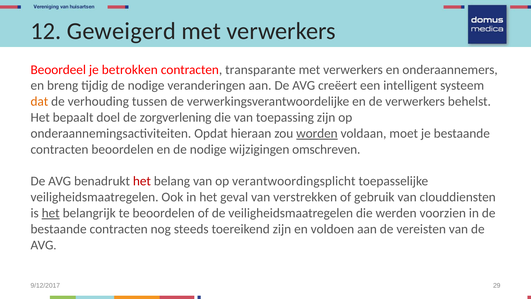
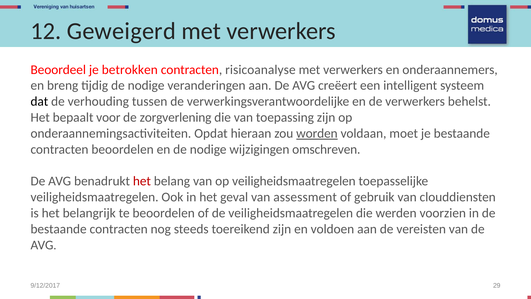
transparante: transparante -> risicoanalyse
dat colour: orange -> black
doel: doel -> voor
op verantwoordingsplicht: verantwoordingsplicht -> veiligheidsmaatregelen
verstrekken: verstrekken -> assessment
het at (51, 213) underline: present -> none
